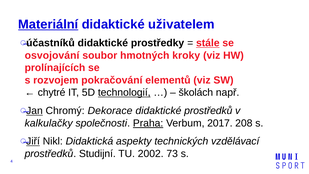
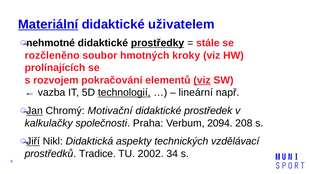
účastníků: účastníků -> nehmotné
prostředky underline: none -> present
stále underline: present -> none
osvojování: osvojování -> rozčleněno
viz at (202, 80) underline: none -> present
chytré: chytré -> vazba
školách: školách -> lineární
Dekorace: Dekorace -> Motivační
didaktické prostředků: prostředků -> prostředek
Praha underline: present -> none
2017: 2017 -> 2094
Studijní: Studijní -> Tradice
73: 73 -> 34
